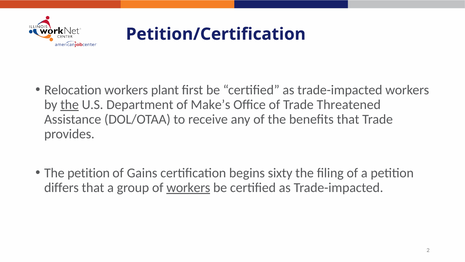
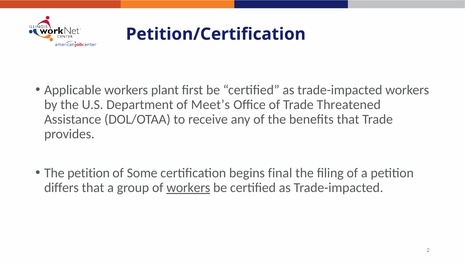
Relocation: Relocation -> Applicable
the at (70, 104) underline: present -> none
Make’s: Make’s -> Meet’s
Gains: Gains -> Some
sixty: sixty -> final
